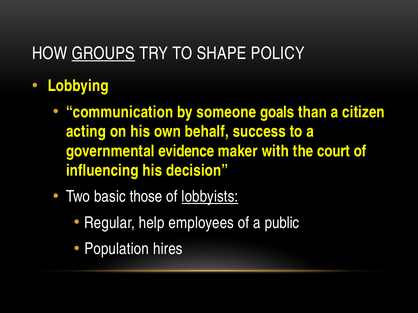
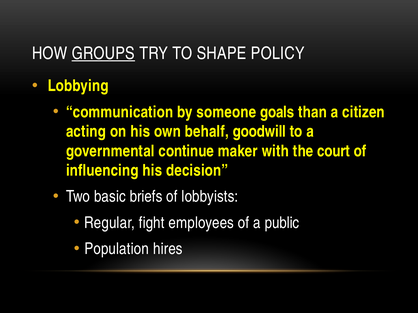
success: success -> goodwill
evidence: evidence -> continue
those: those -> briefs
lobbyists underline: present -> none
help: help -> fight
